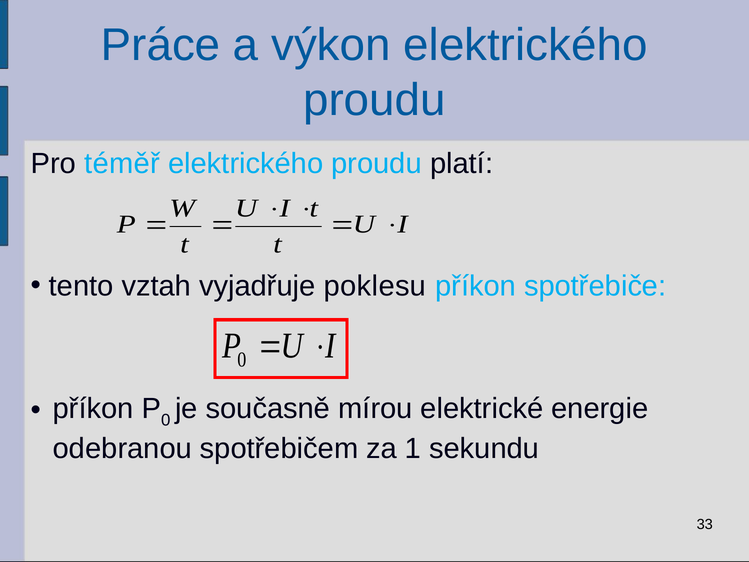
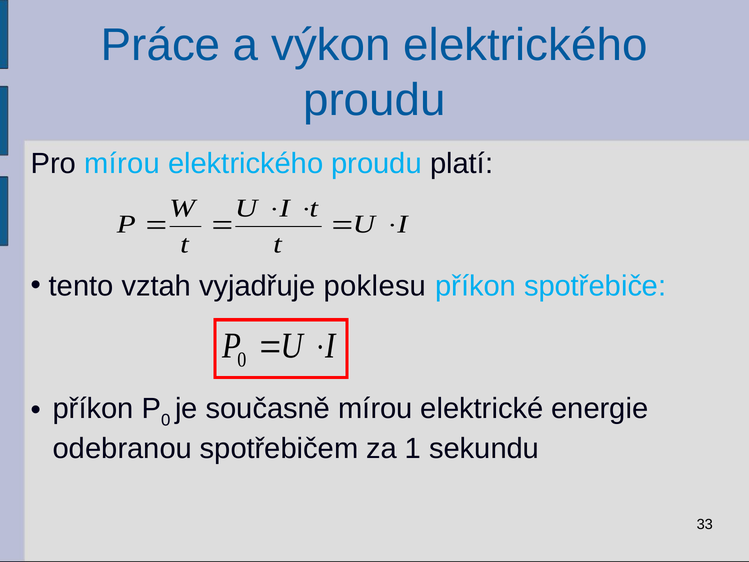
Pro téměř: téměř -> mírou
